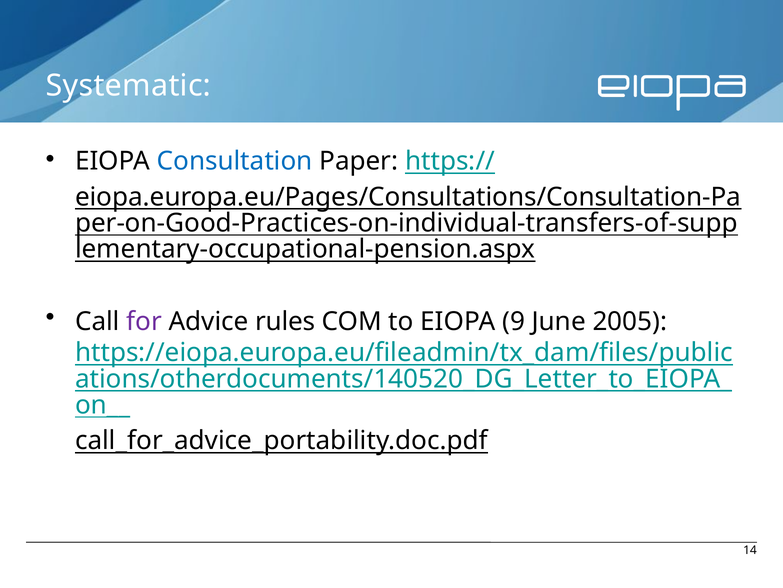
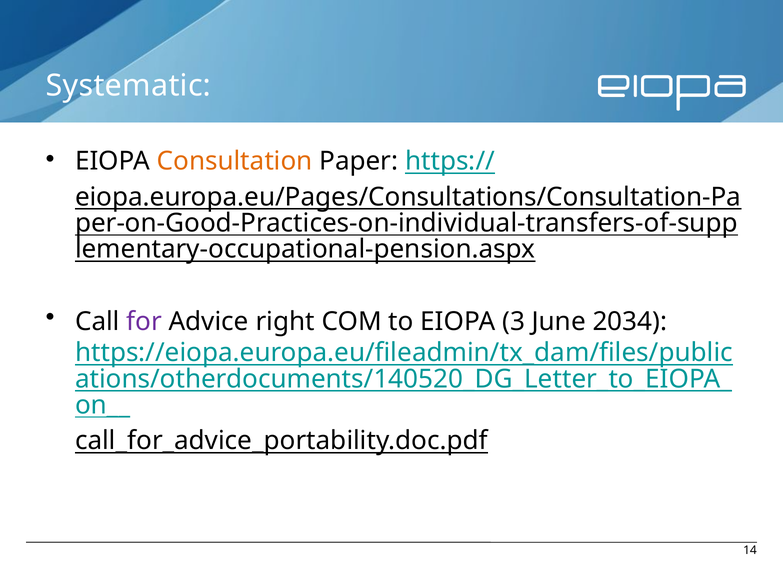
Consultation colour: blue -> orange
rules: rules -> right
9: 9 -> 3
2005: 2005 -> 2034
